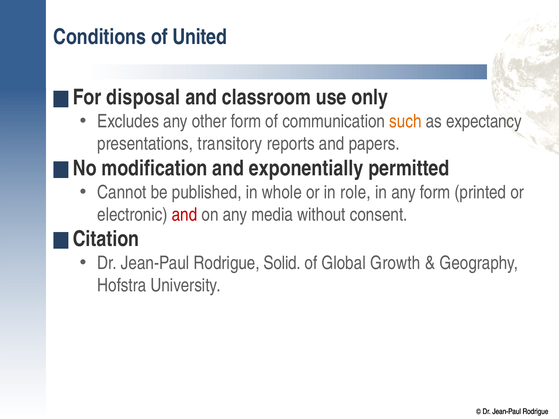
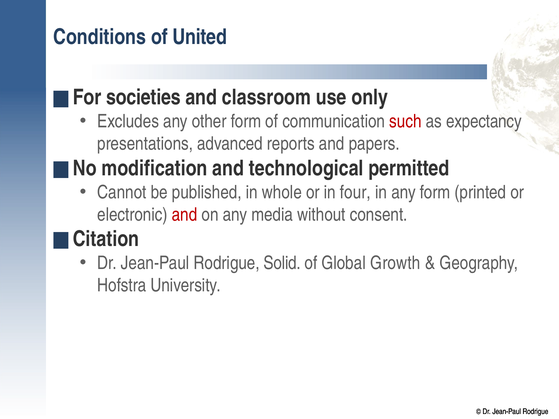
disposal: disposal -> societies
such colour: orange -> red
transitory: transitory -> advanced
exponentially: exponentially -> technological
role: role -> four
